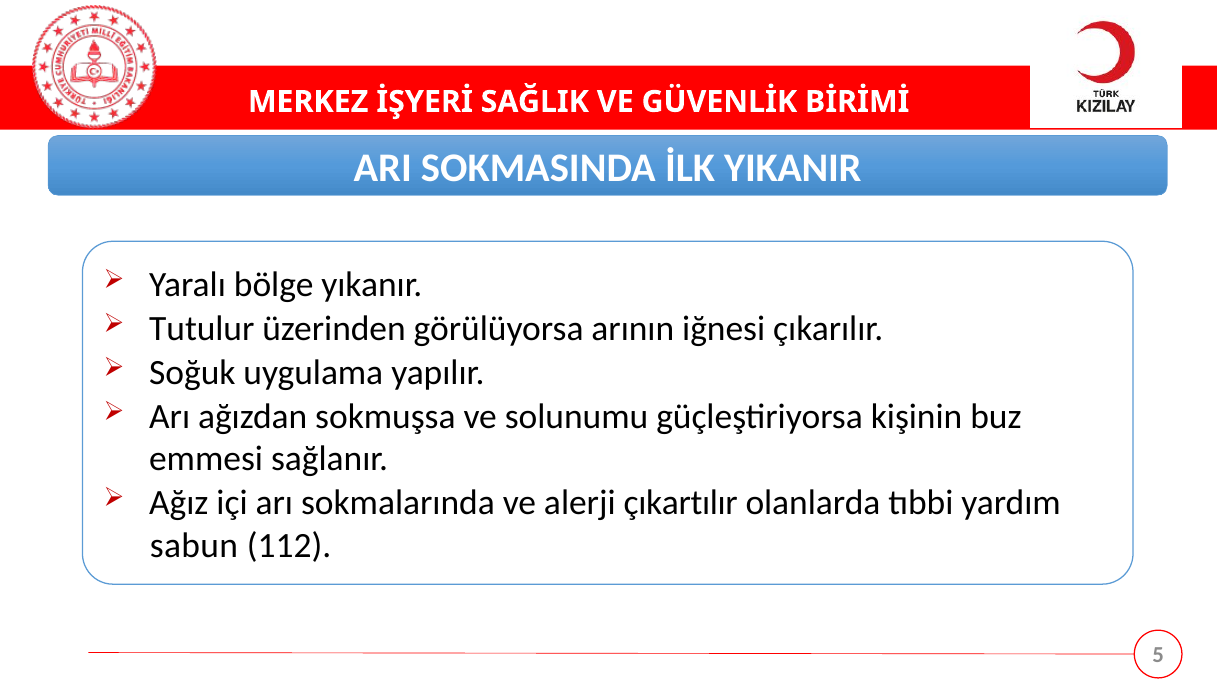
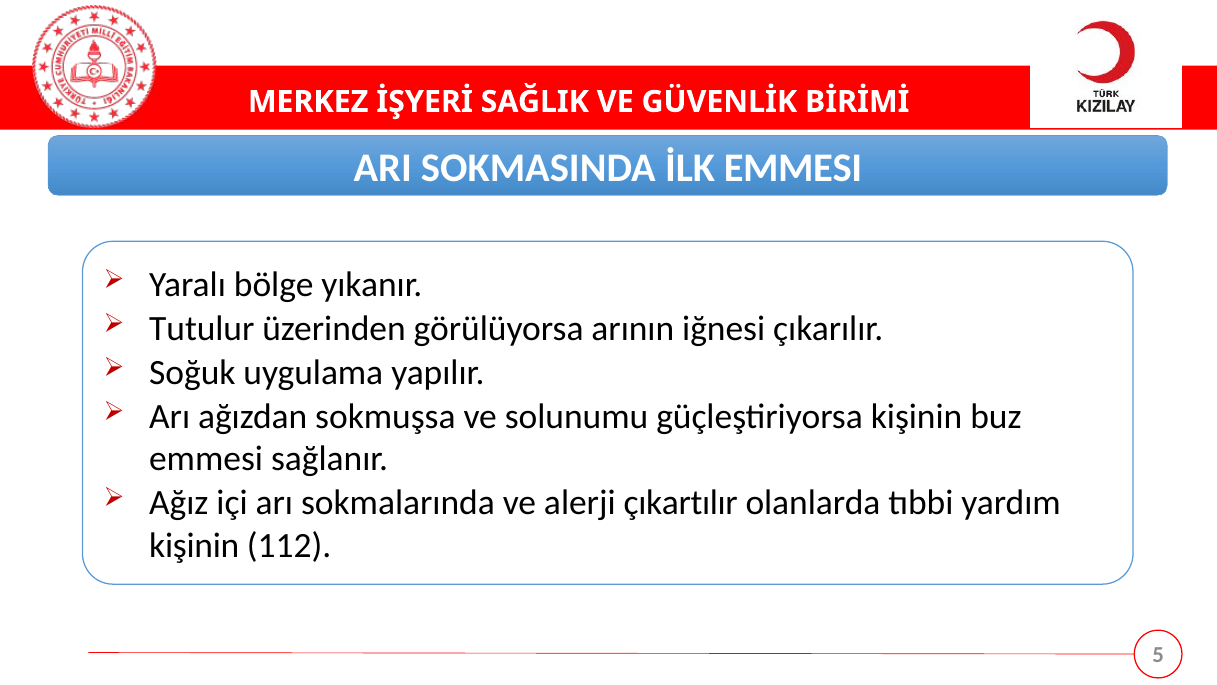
İLK YIKANIR: YIKANIR -> EMMESI
sabun at (194, 545): sabun -> kişinin
